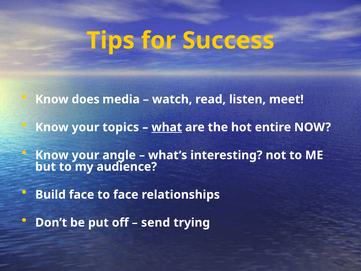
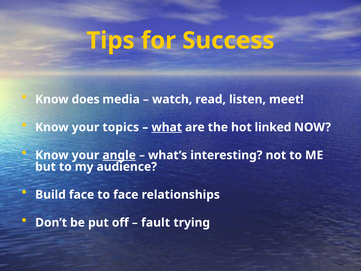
entire: entire -> linked
angle underline: none -> present
send: send -> fault
